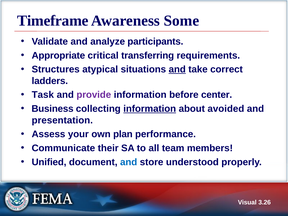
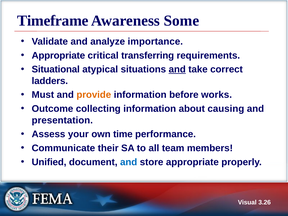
participants: participants -> importance
Structures: Structures -> Situational
Task: Task -> Must
provide colour: purple -> orange
center: center -> works
Business: Business -> Outcome
information at (150, 109) underline: present -> none
avoided: avoided -> causing
plan: plan -> time
store understood: understood -> appropriate
